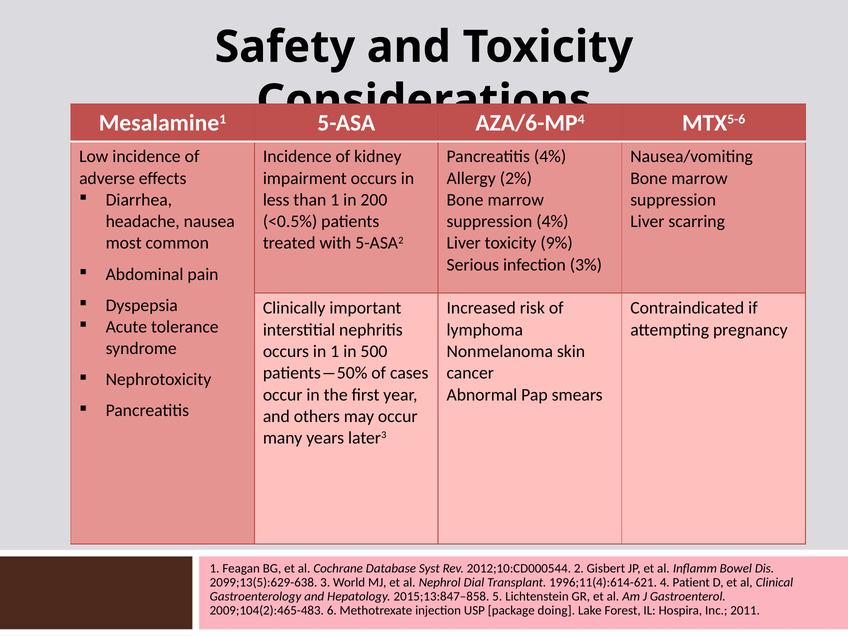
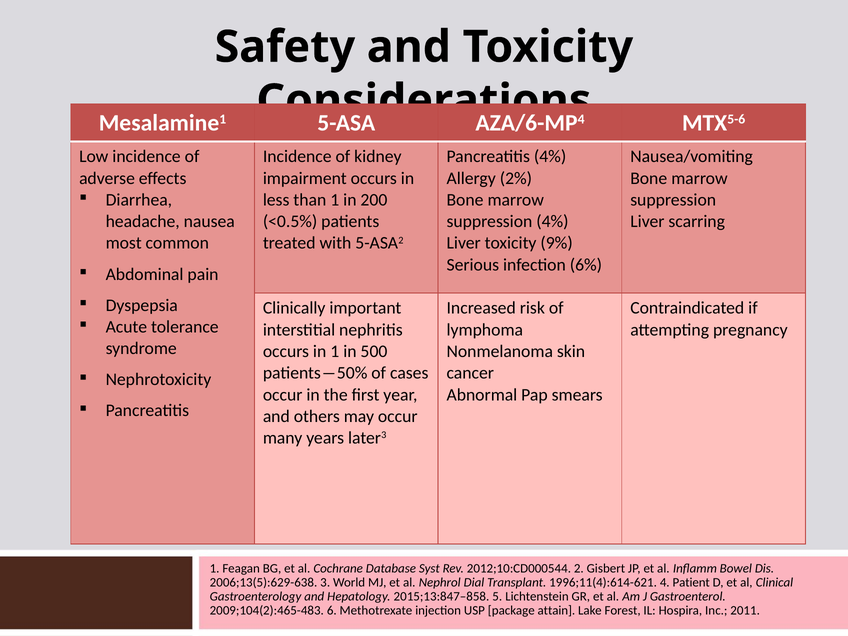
3%: 3% -> 6%
2099;13(5):629-638: 2099;13(5):629-638 -> 2006;13(5):629-638
doing: doing -> attain
